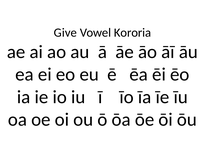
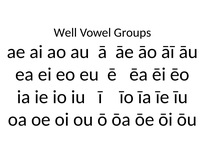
Give: Give -> Well
Kororia: Kororia -> Groups
